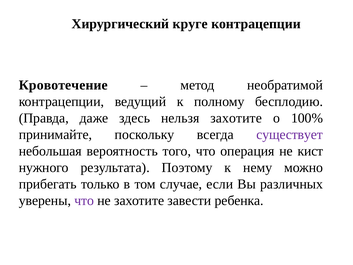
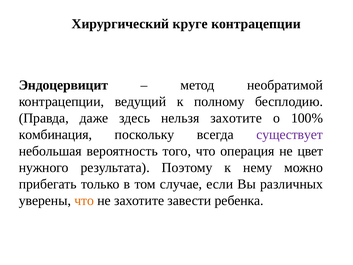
Кровотечение: Кровотечение -> Эндоцервицит
принимайте: принимайте -> комбинация
кист: кист -> цвет
что at (84, 200) colour: purple -> orange
